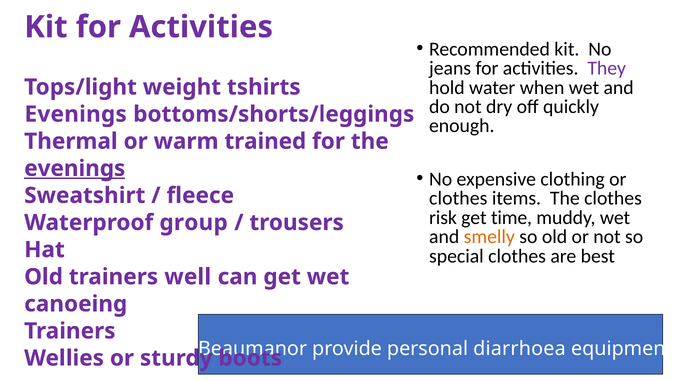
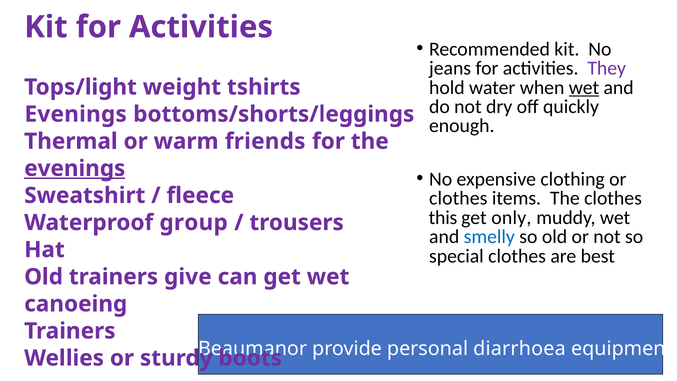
wet at (584, 87) underline: none -> present
trained: trained -> friends
risk: risk -> this
time: time -> only
smelly colour: orange -> blue
well: well -> give
